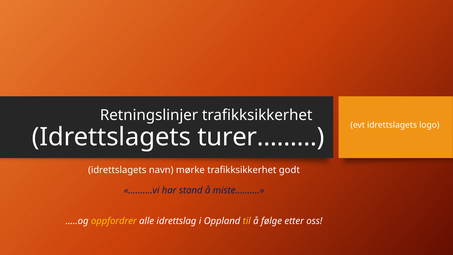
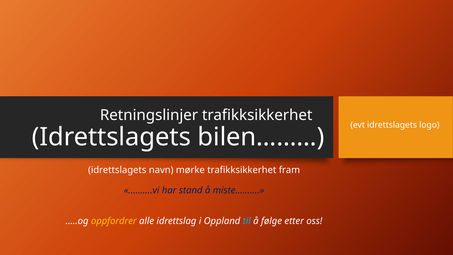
turer………: turer……… -> bilen………
godt: godt -> fram
til colour: yellow -> light blue
